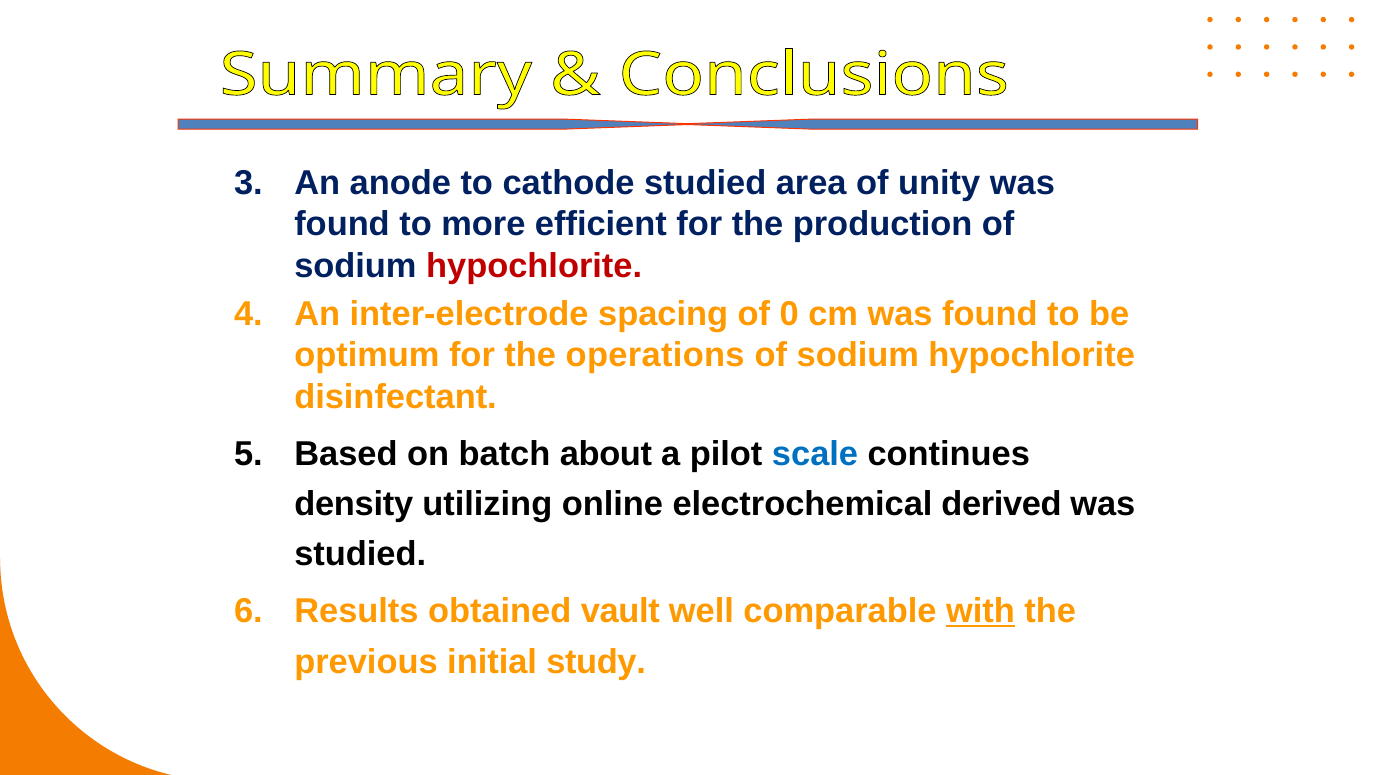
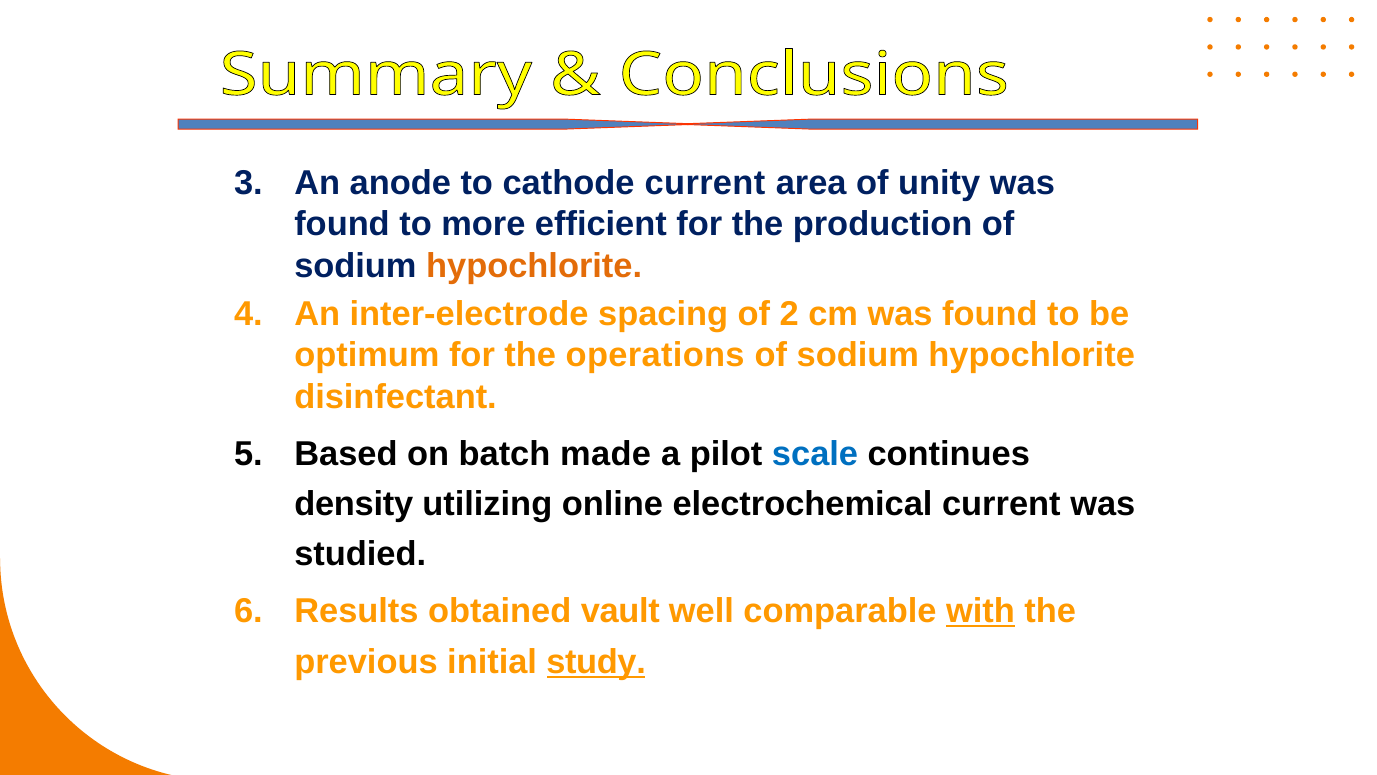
cathode studied: studied -> current
hypochlorite at (534, 266) colour: red -> orange
0: 0 -> 2
about: about -> made
electrochemical derived: derived -> current
study underline: none -> present
